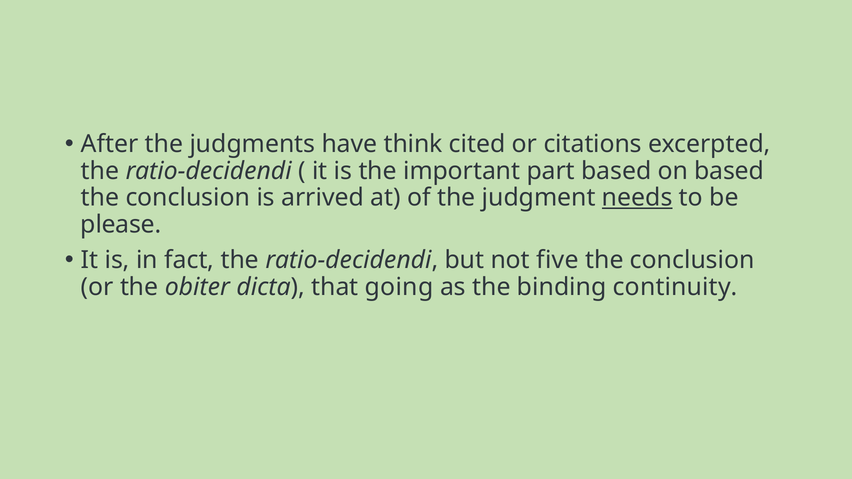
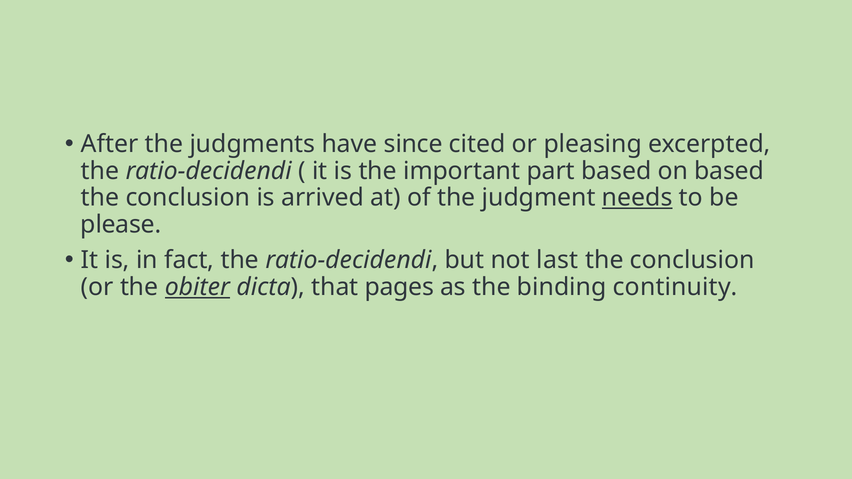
think: think -> since
citations: citations -> pleasing
five: five -> last
obiter underline: none -> present
going: going -> pages
